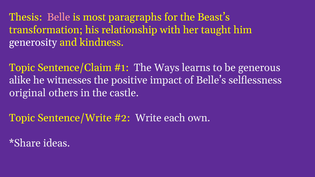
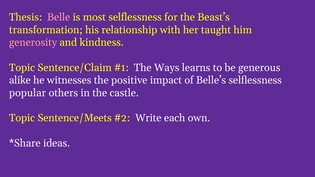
most paragraphs: paragraphs -> selflessness
generosity colour: white -> pink
original: original -> popular
Sentence/Write: Sentence/Write -> Sentence/Meets
